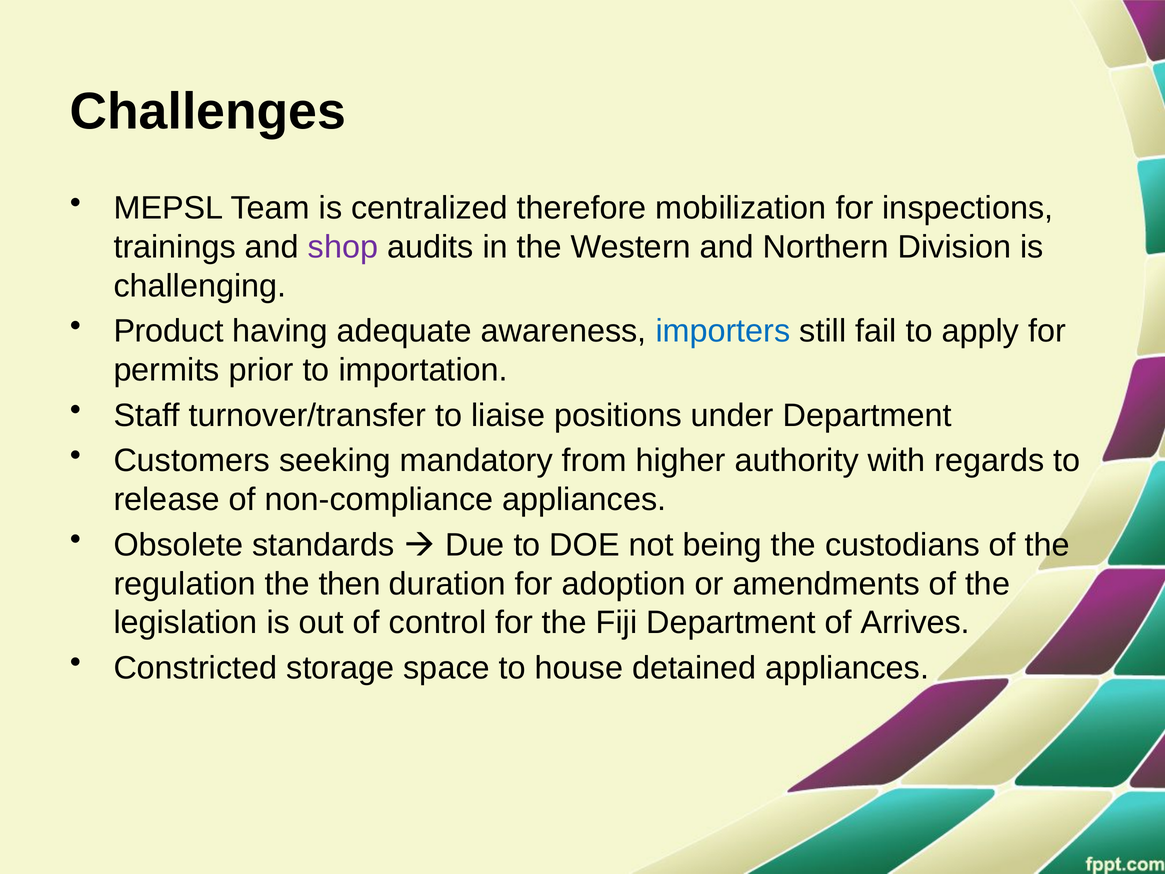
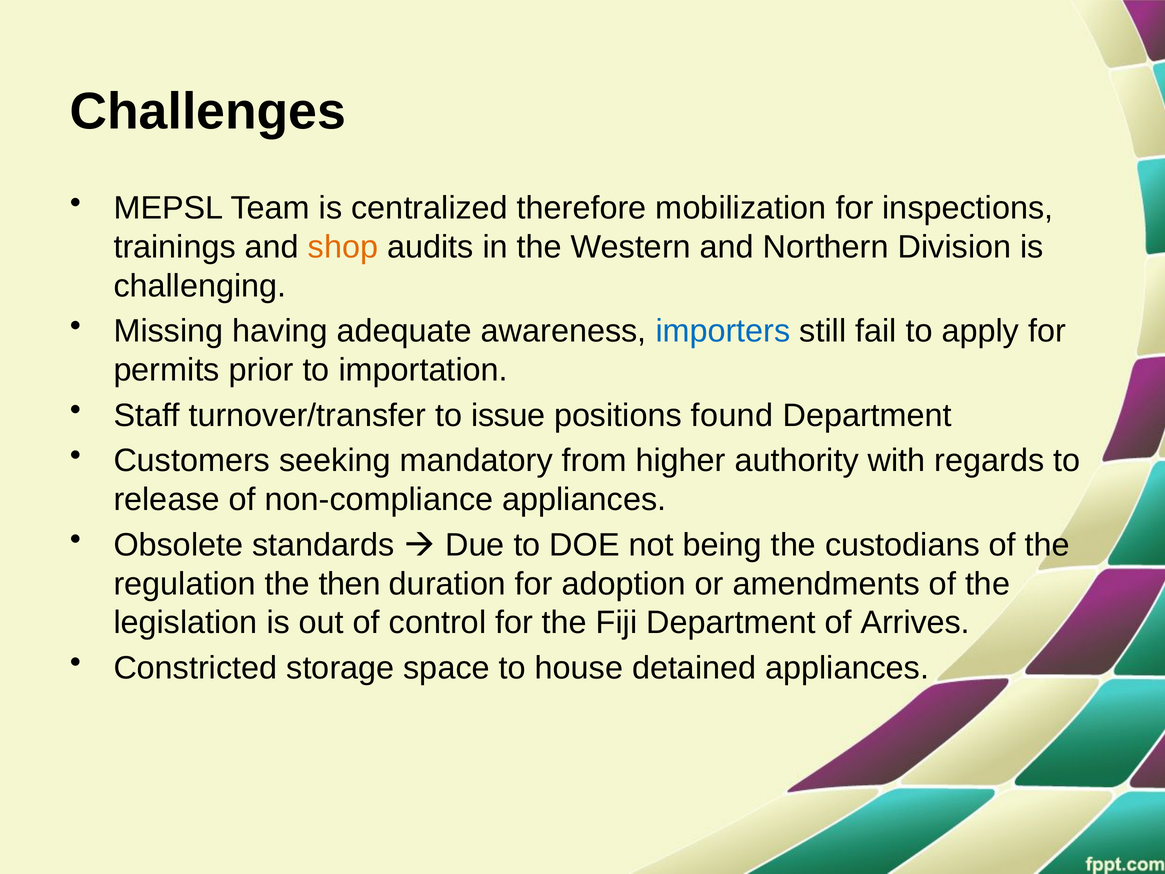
shop colour: purple -> orange
Product: Product -> Missing
liaise: liaise -> issue
under: under -> found
